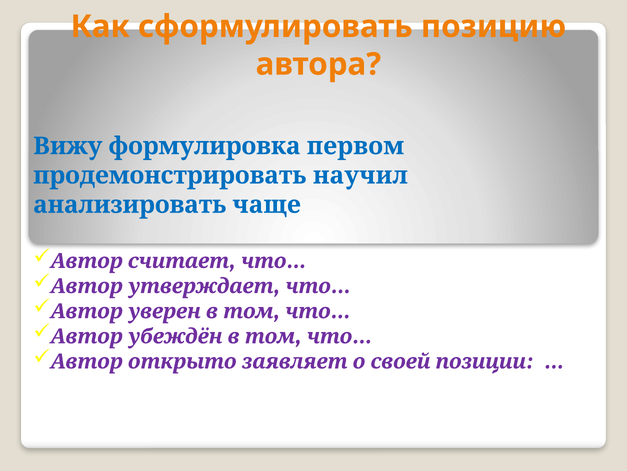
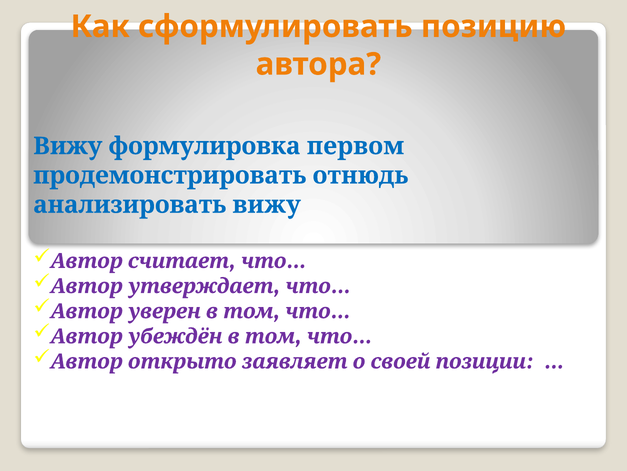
научил: научил -> отнюдь
анализировать чаще: чаще -> вижу
